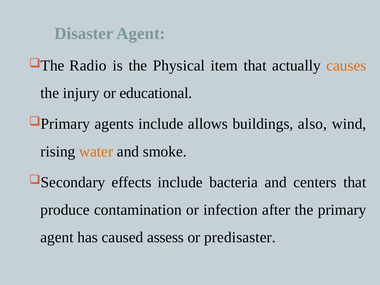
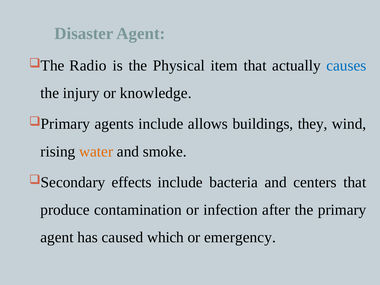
causes colour: orange -> blue
educational: educational -> knowledge
also: also -> they
assess: assess -> which
predisaster: predisaster -> emergency
